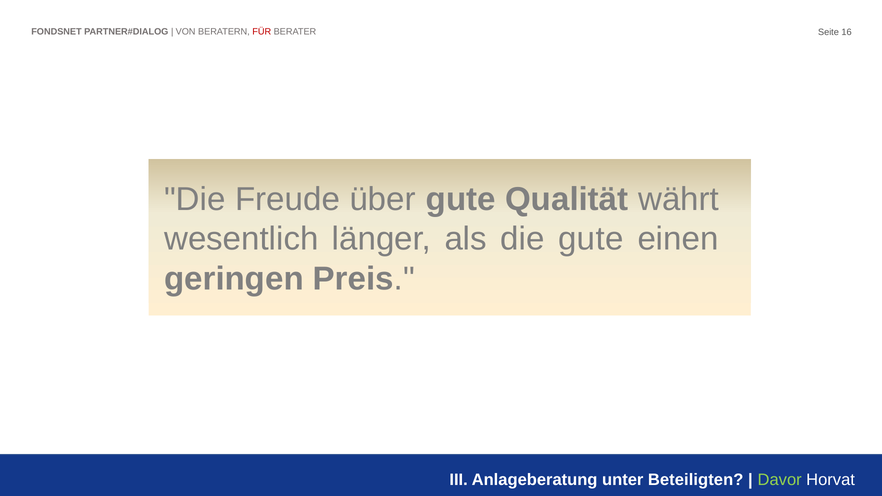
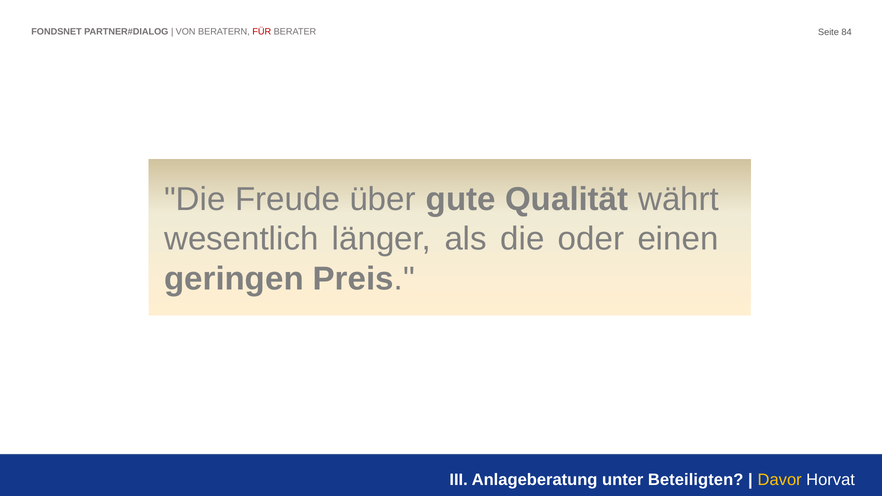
16: 16 -> 84
die gute: gute -> oder
Davor colour: light green -> yellow
